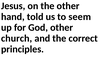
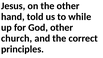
seem: seem -> while
